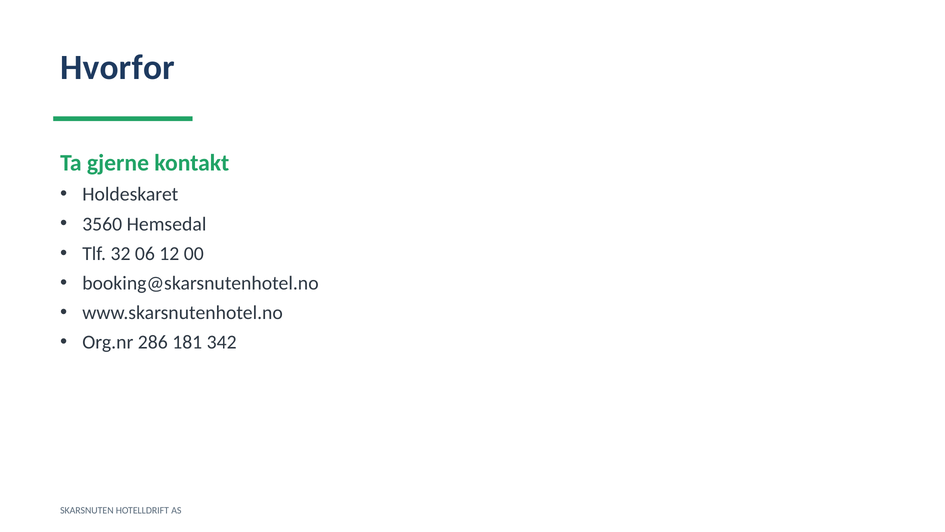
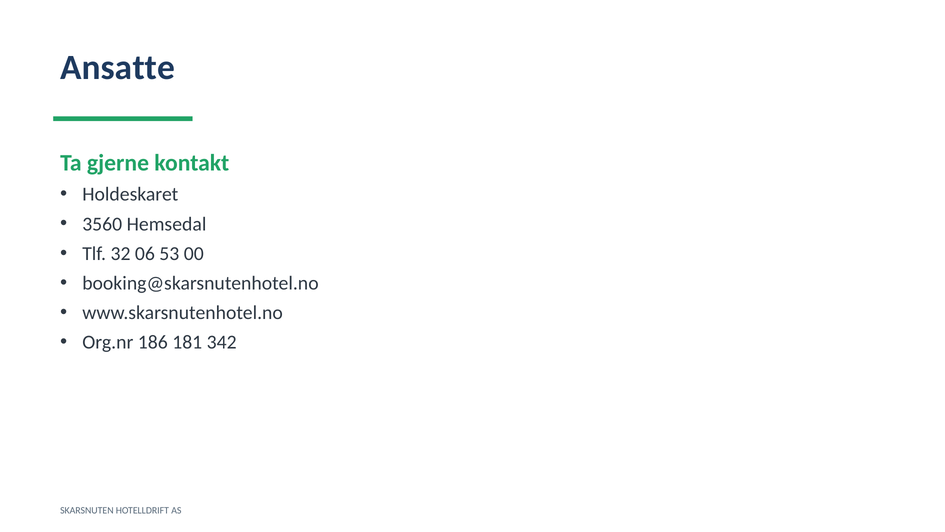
Hvorfor: Hvorfor -> Ansatte
12: 12 -> 53
286: 286 -> 186
